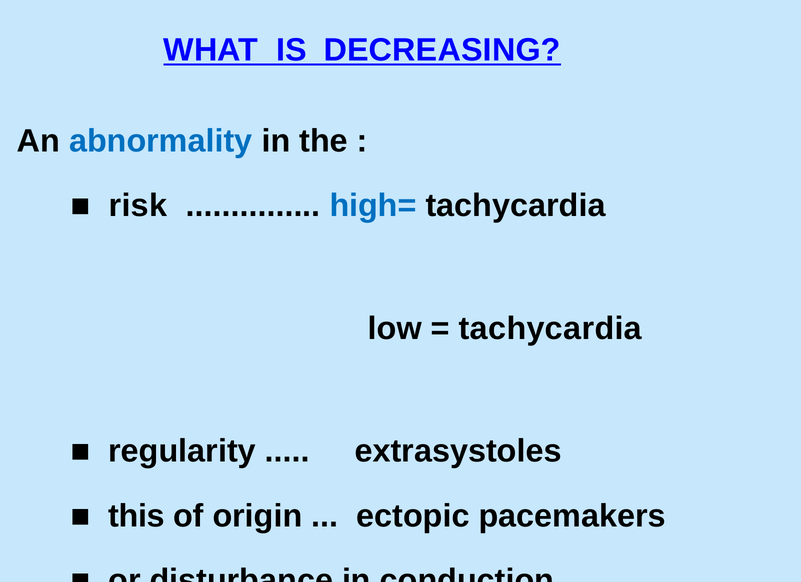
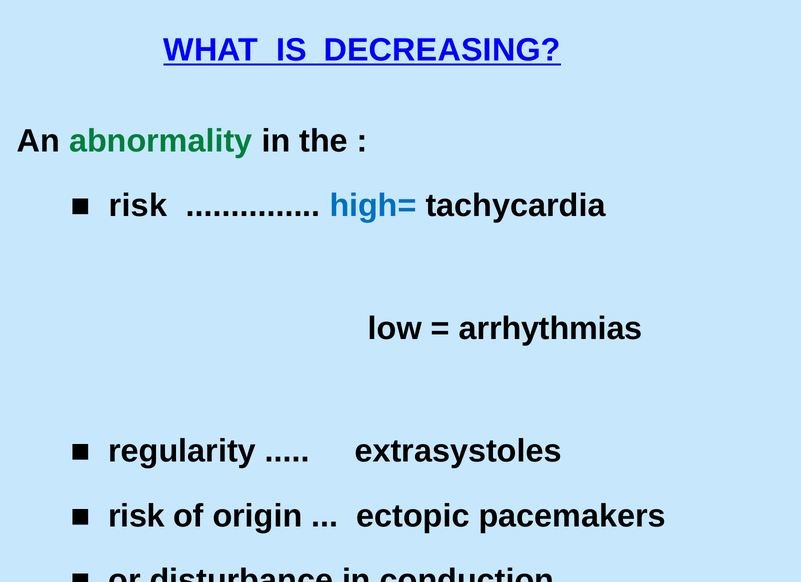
abnormality colour: blue -> green
tachycardia at (550, 329): tachycardia -> arrhythmias
this at (136, 516): this -> risk
